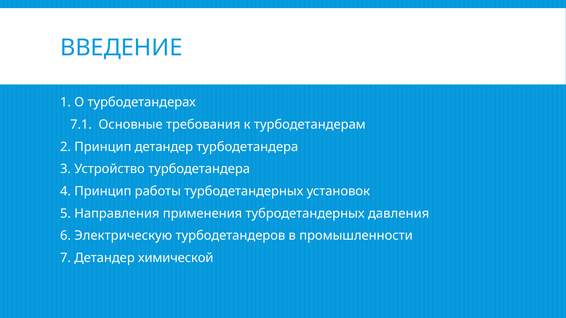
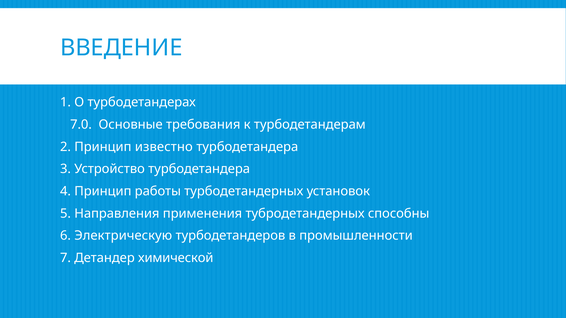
7.1: 7.1 -> 7.0
Принцип детандер: детандер -> известно
давления: давления -> способны
